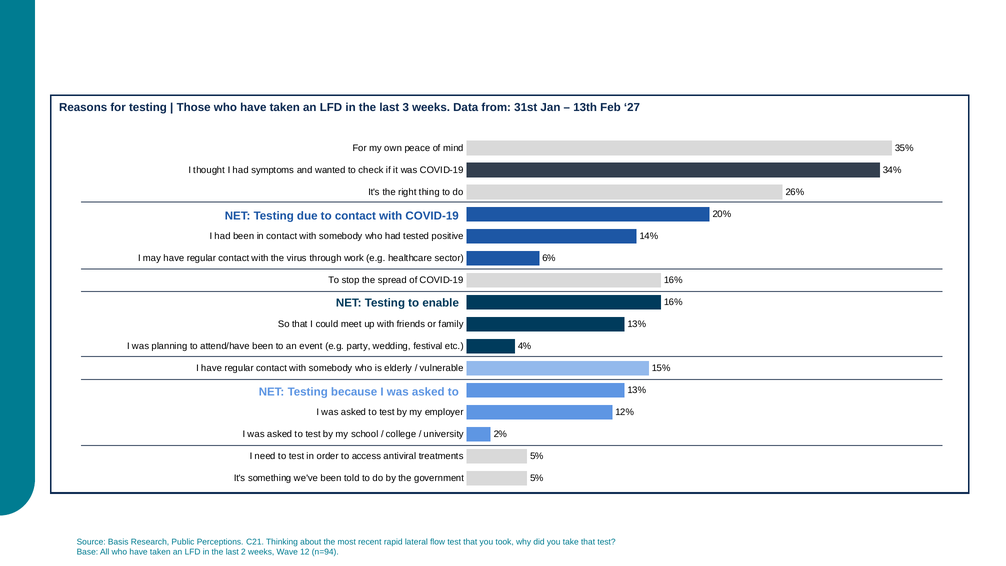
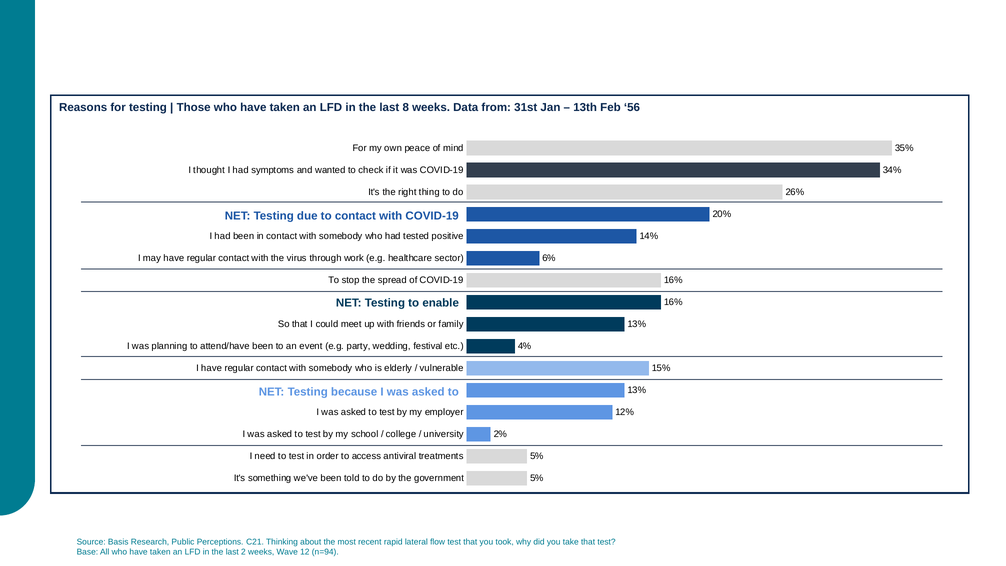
3: 3 -> 8
27: 27 -> 56
